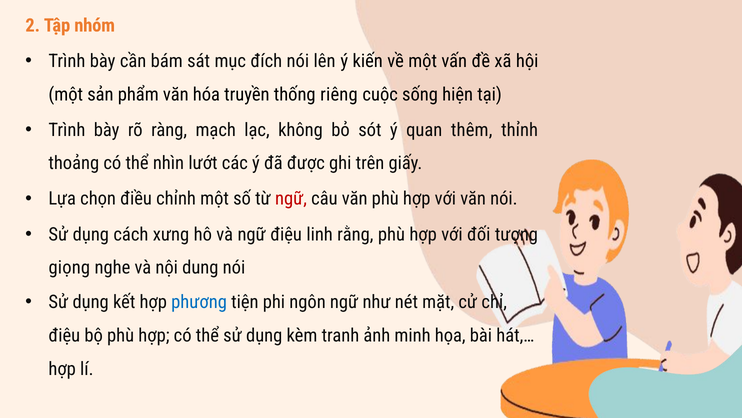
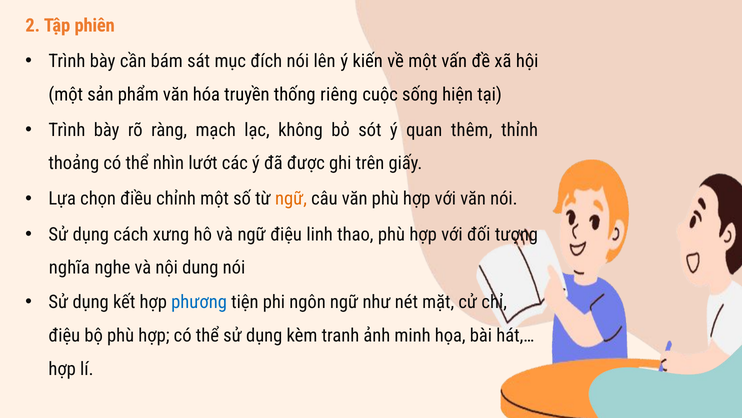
nhóm: nhóm -> phiên
ngữ at (291, 199) colour: red -> orange
rằng: rằng -> thao
giọng: giọng -> nghĩa
